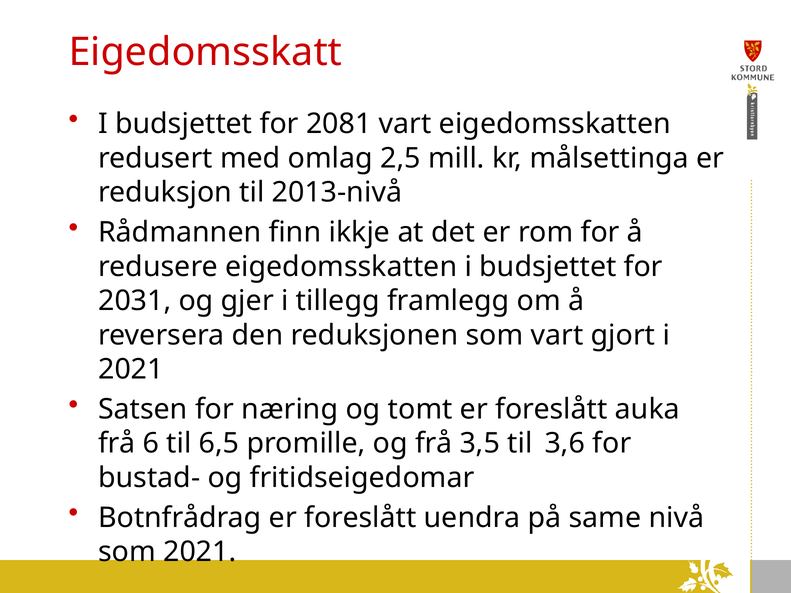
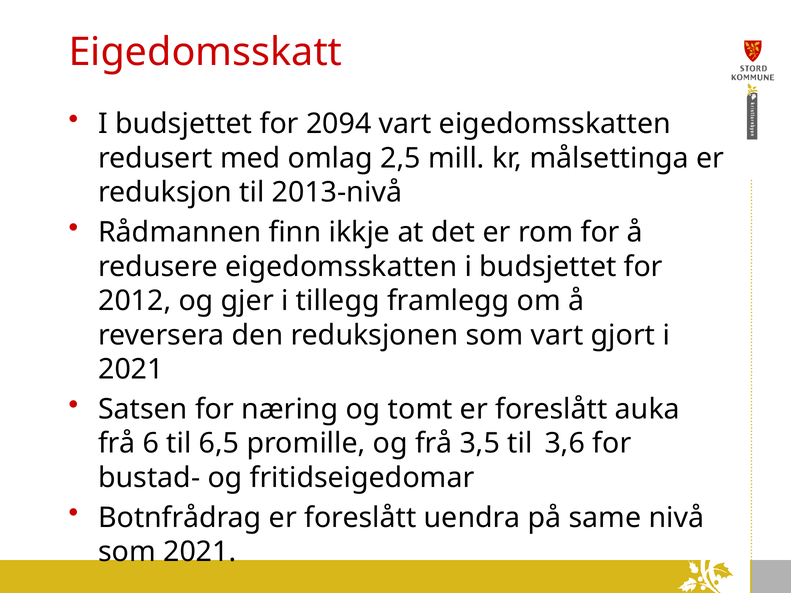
2081: 2081 -> 2094
2031: 2031 -> 2012
